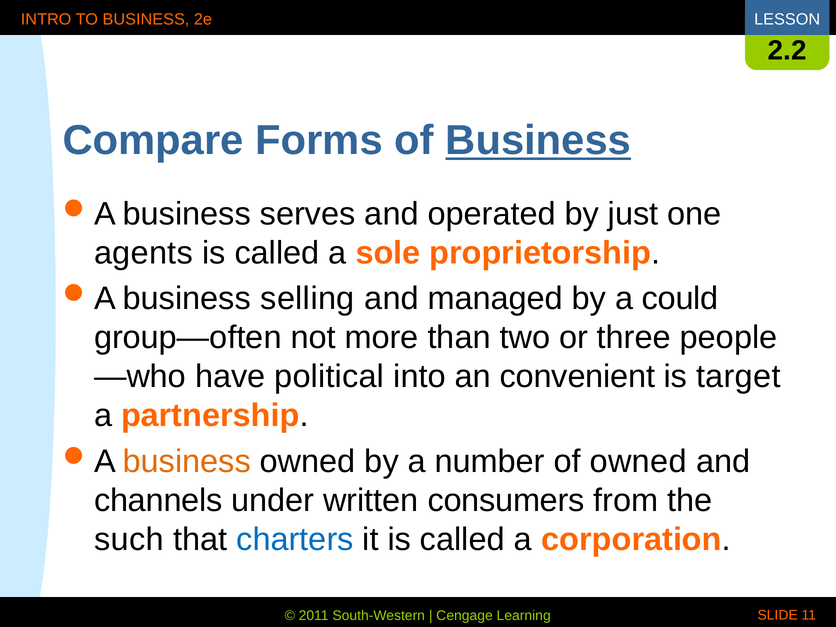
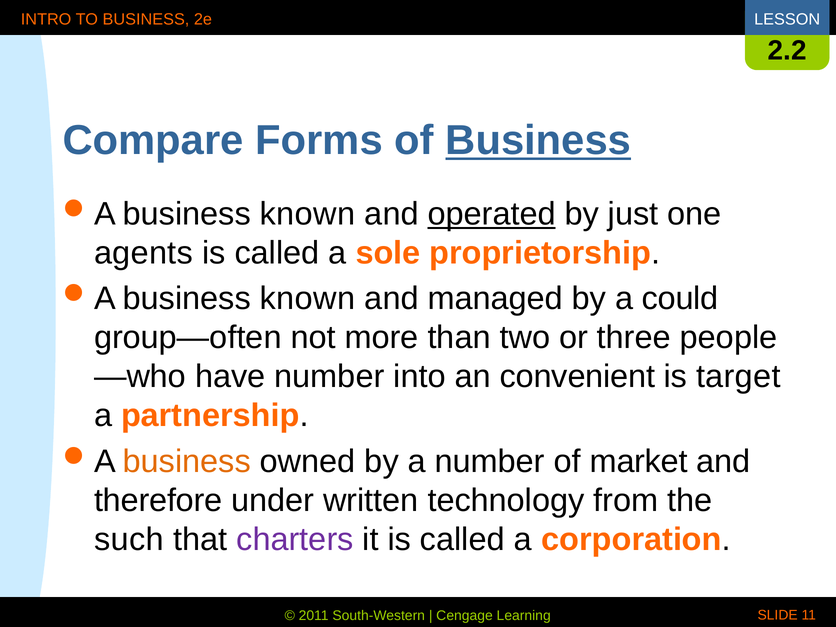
serves at (308, 214): serves -> known
operated underline: none -> present
selling at (308, 299): selling -> known
have political: political -> number
of owned: owned -> market
channels: channels -> therefore
consumers: consumers -> technology
charters colour: blue -> purple
